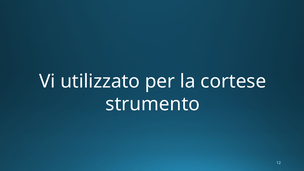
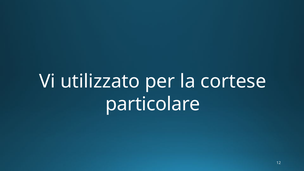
strumento: strumento -> particolare
